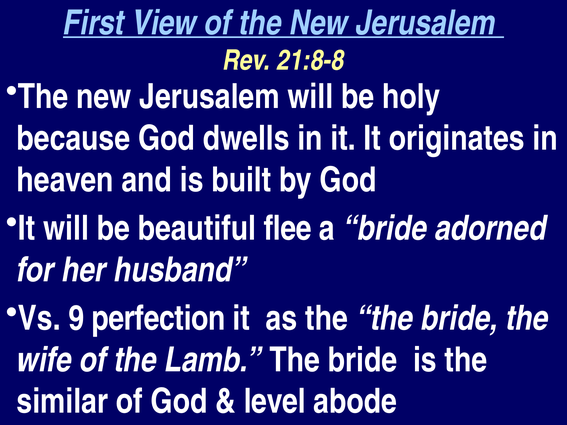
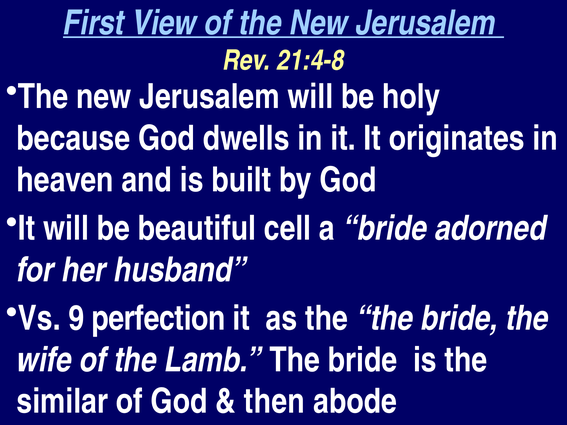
21:8-8: 21:8-8 -> 21:4-8
flee: flee -> cell
level: level -> then
